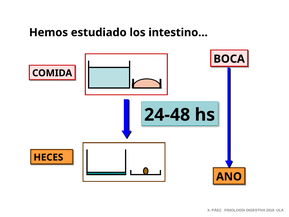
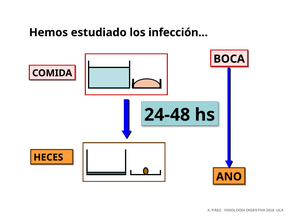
intestino…: intestino… -> infección…
